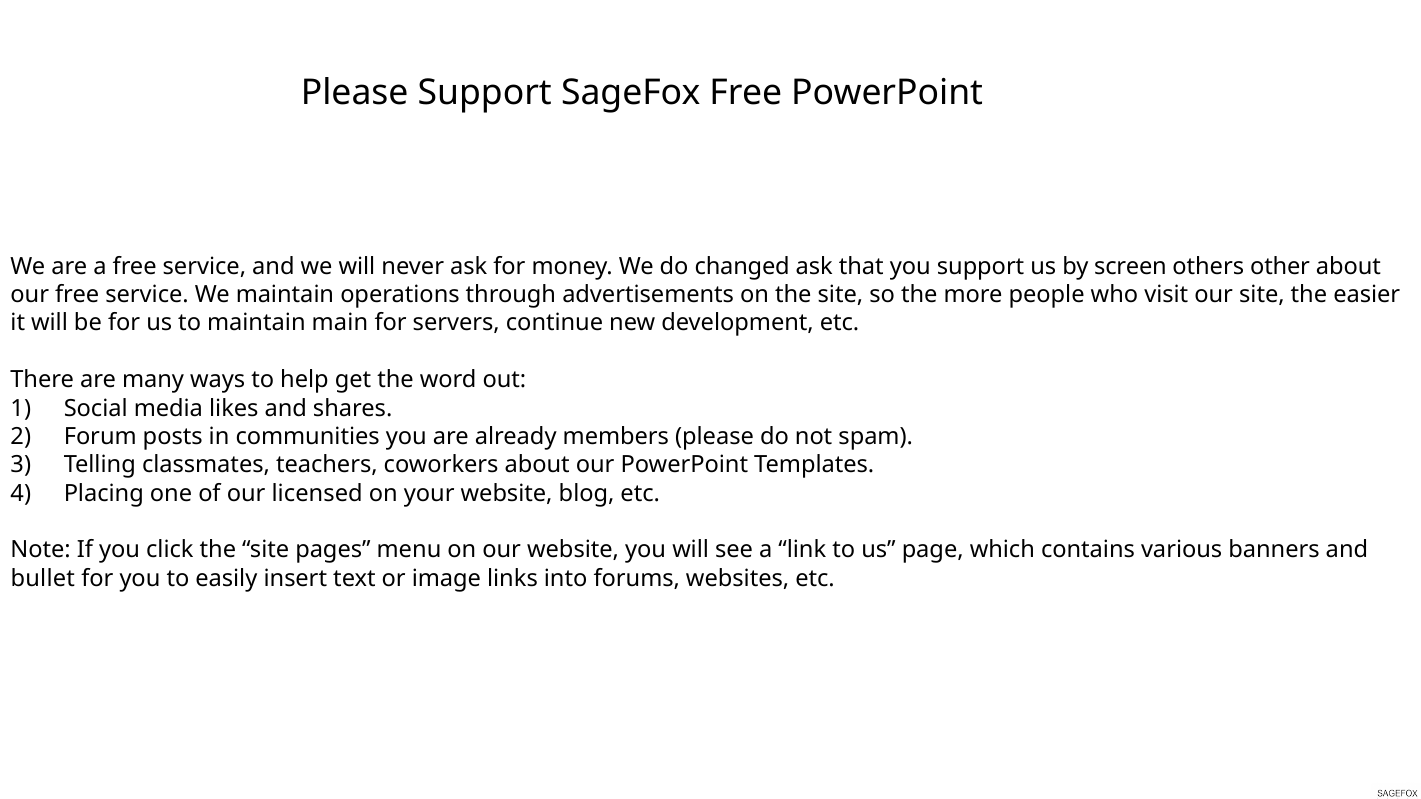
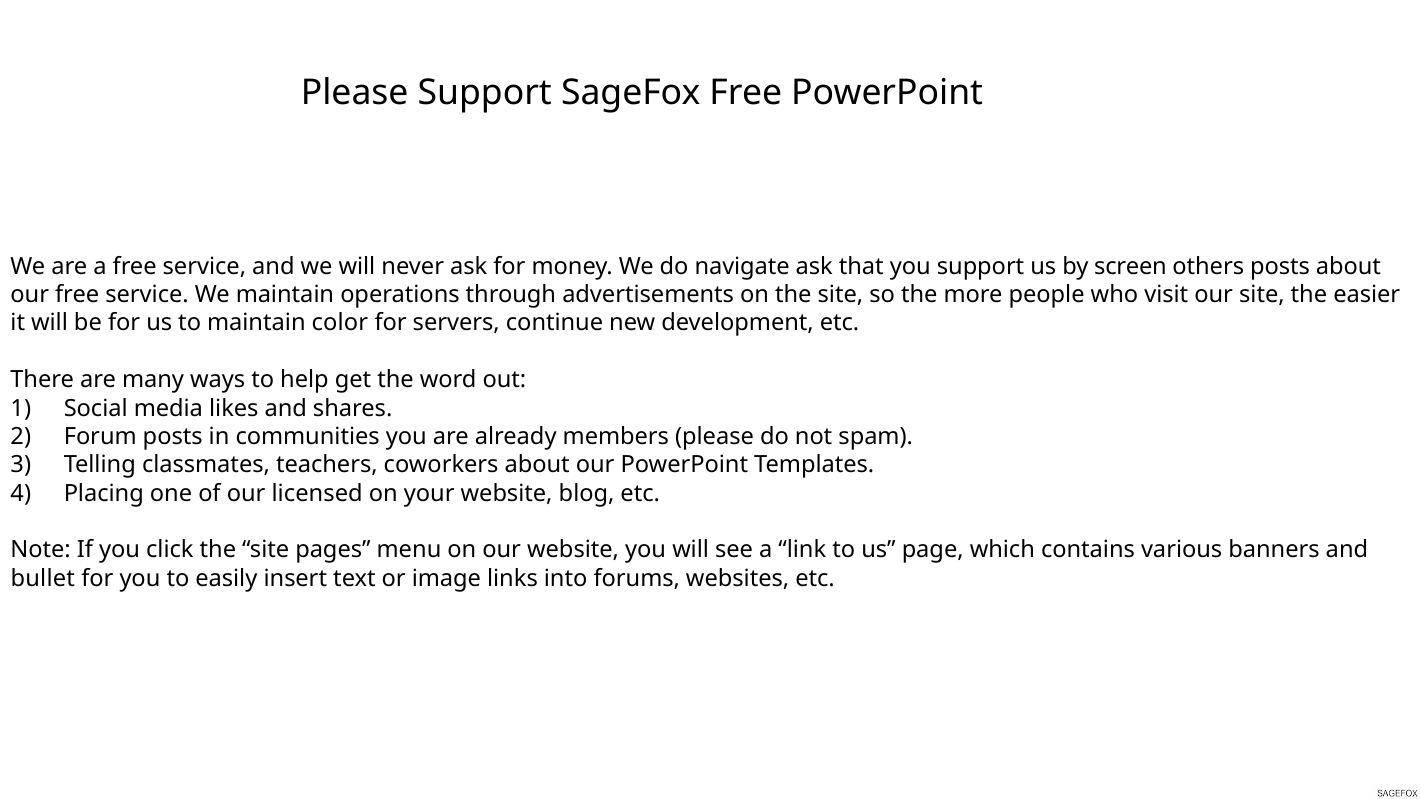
changed: changed -> navigate
others other: other -> posts
main: main -> color
